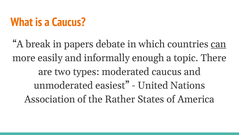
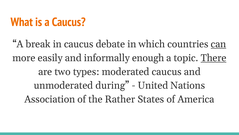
in papers: papers -> caucus
There underline: none -> present
easiest: easiest -> during
